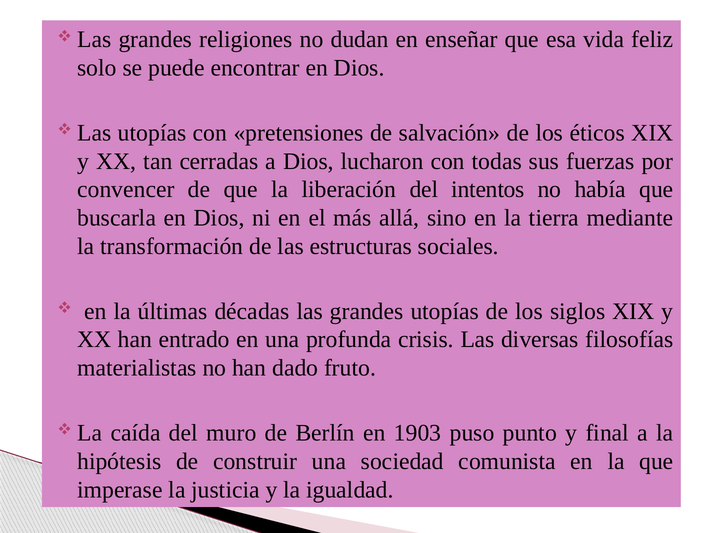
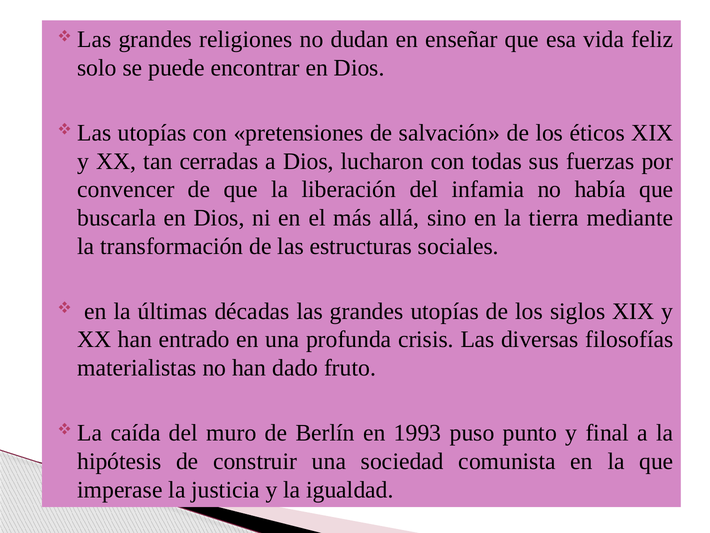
intentos: intentos -> infamia
1903: 1903 -> 1993
